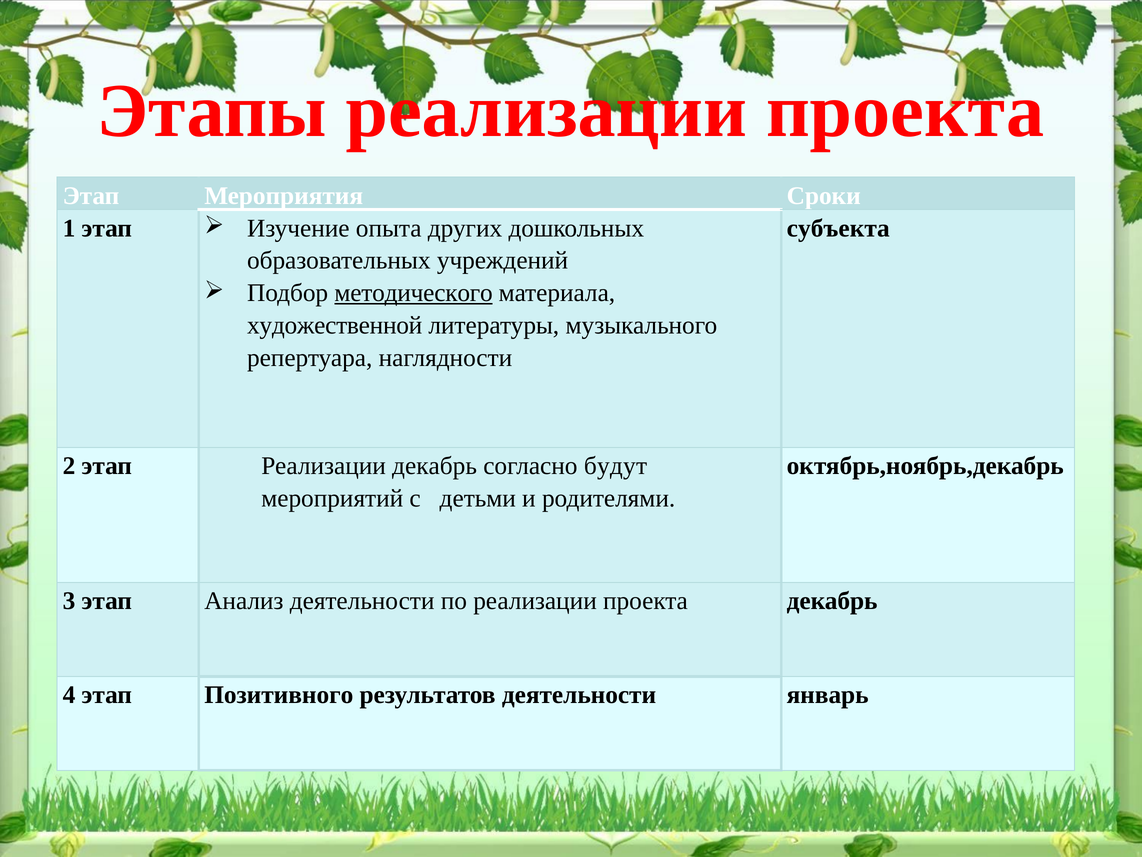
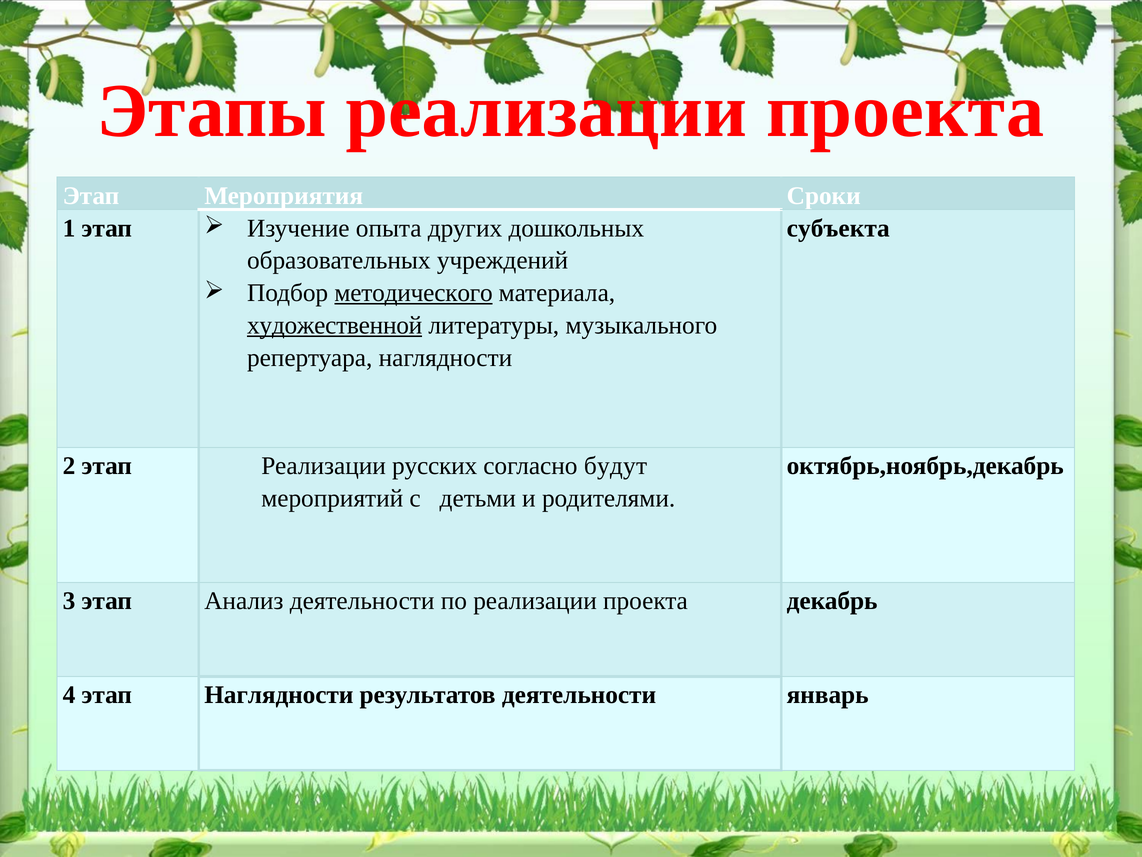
художественной underline: none -> present
Реализации декабрь: декабрь -> русских
этап Позитивного: Позитивного -> Наглядности
